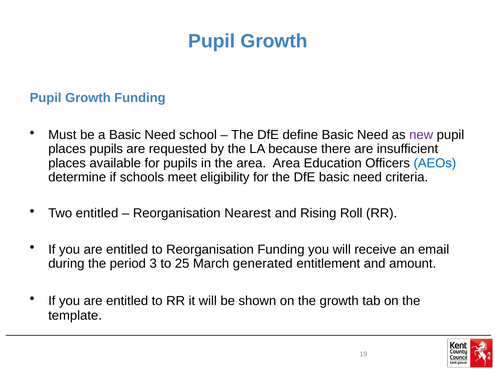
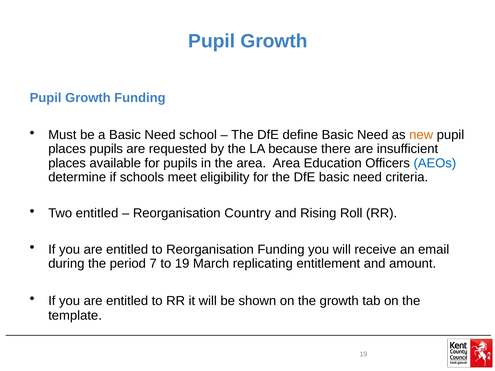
new colour: purple -> orange
Nearest: Nearest -> Country
3: 3 -> 7
to 25: 25 -> 19
generated: generated -> replicating
